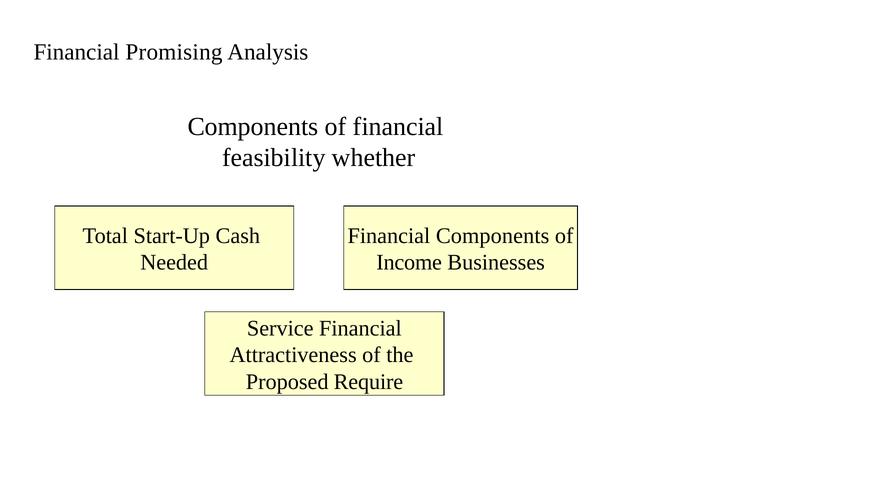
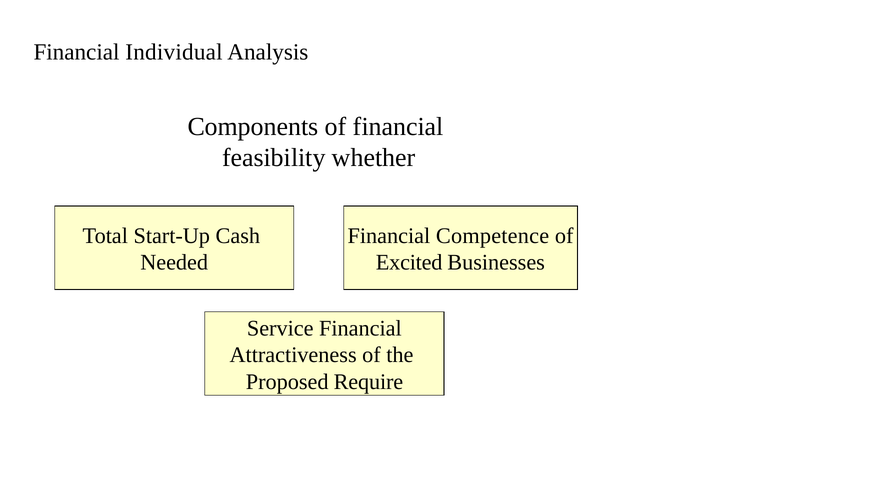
Promising: Promising -> Individual
Financial Components: Components -> Competence
Income: Income -> Excited
